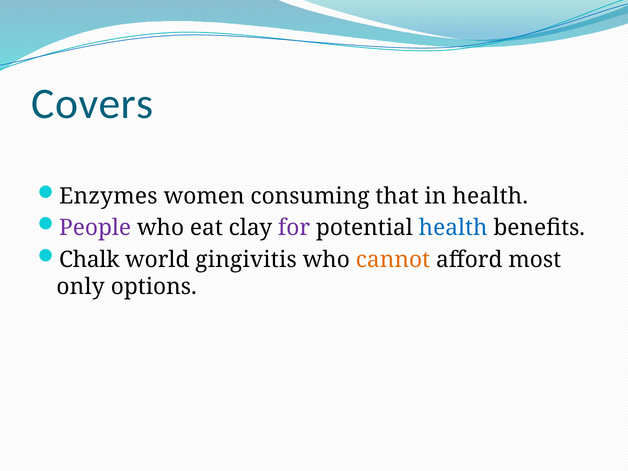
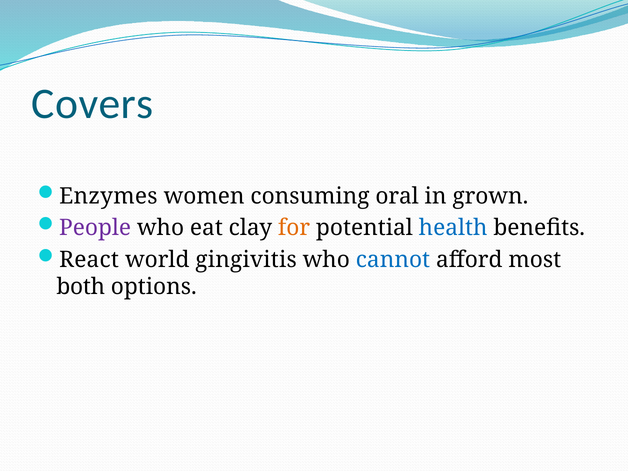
that: that -> oral
in health: health -> grown
for colour: purple -> orange
Chalk: Chalk -> React
cannot colour: orange -> blue
only: only -> both
